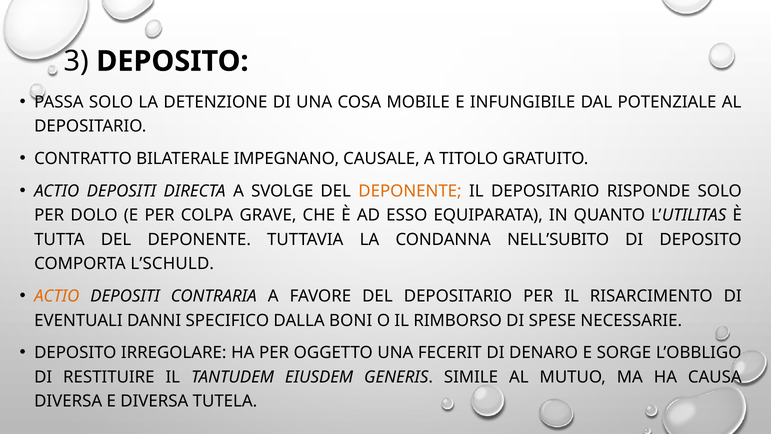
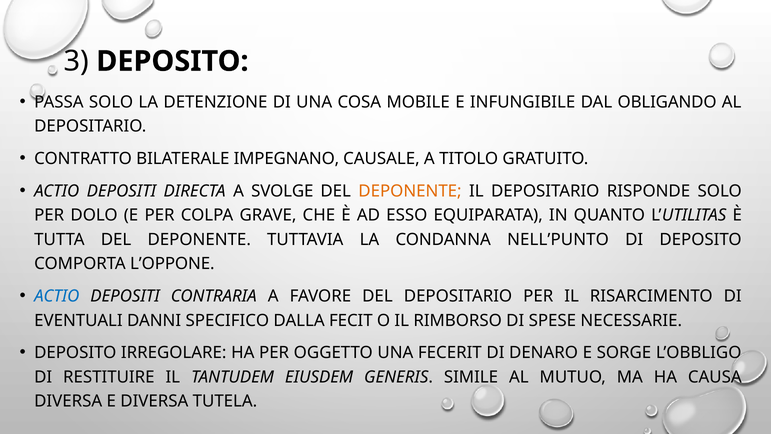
POTENZIALE: POTENZIALE -> OBLIGANDO
NELL’SUBITO: NELL’SUBITO -> NELL’PUNTO
L’SCHULD: L’SCHULD -> L’OPPONE
ACTIO at (57, 296) colour: orange -> blue
BONI: BONI -> FECIT
